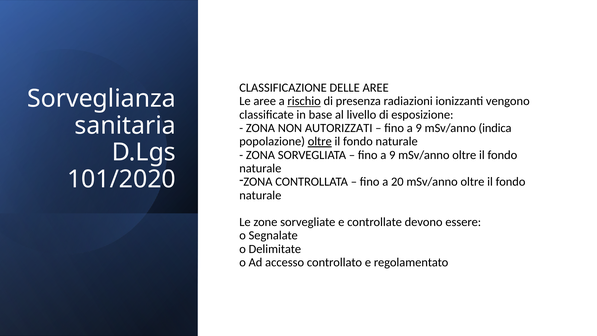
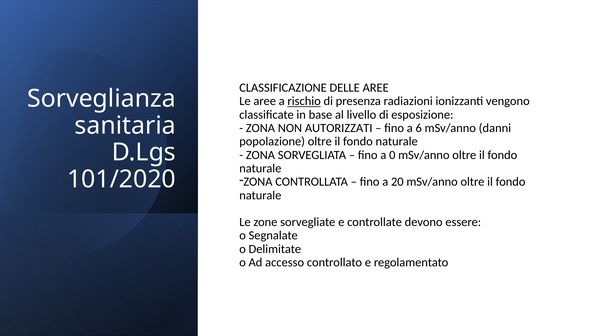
9 at (419, 128): 9 -> 6
indica: indica -> danni
oltre at (320, 141) underline: present -> none
9 at (392, 155): 9 -> 0
